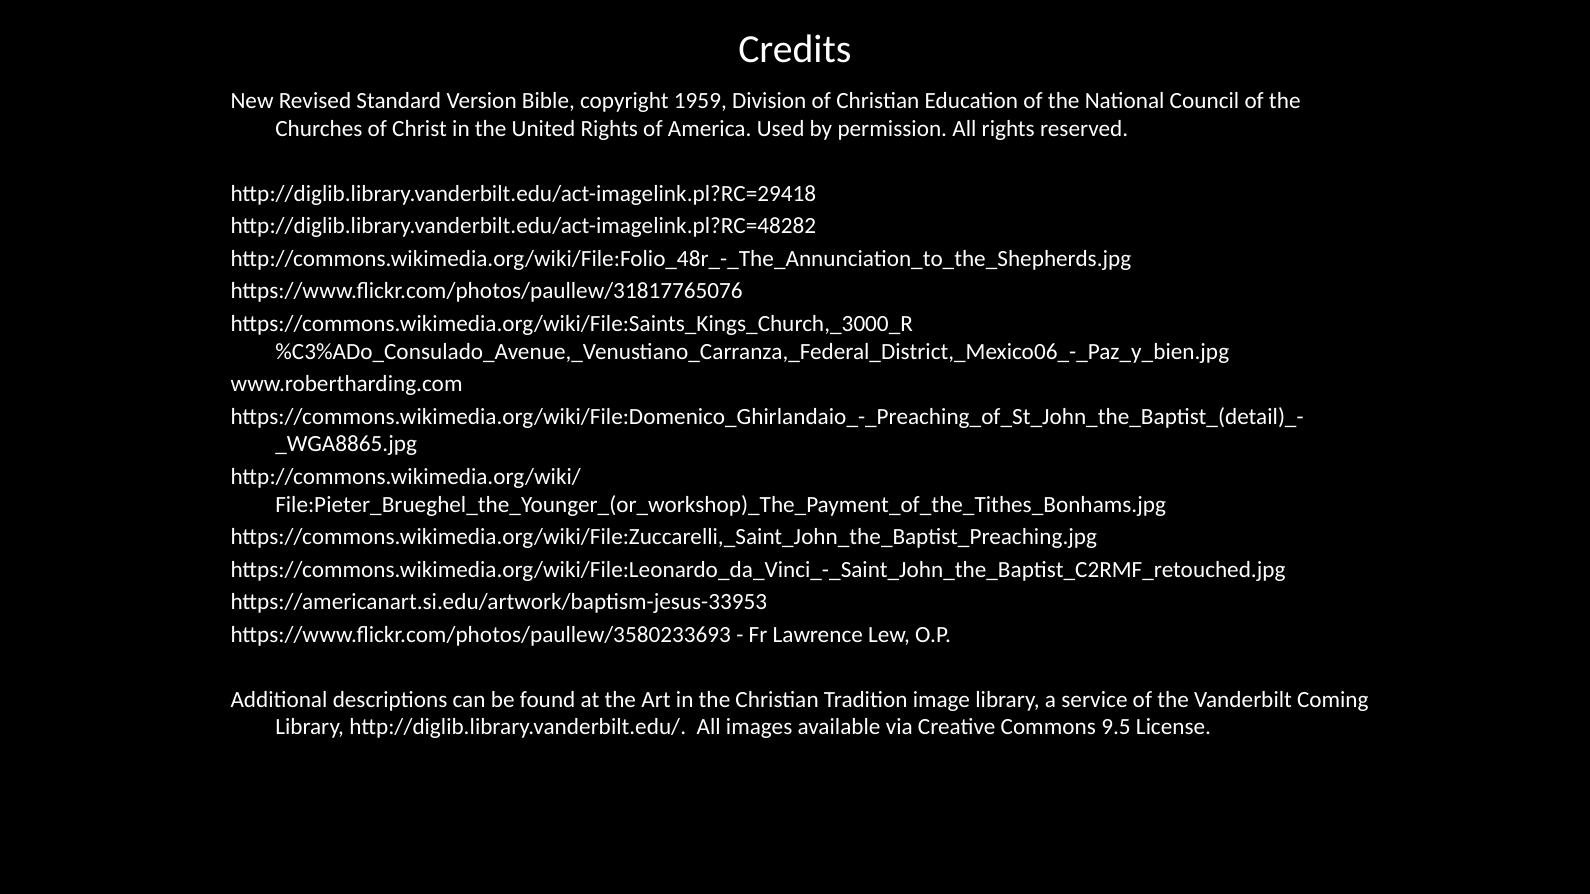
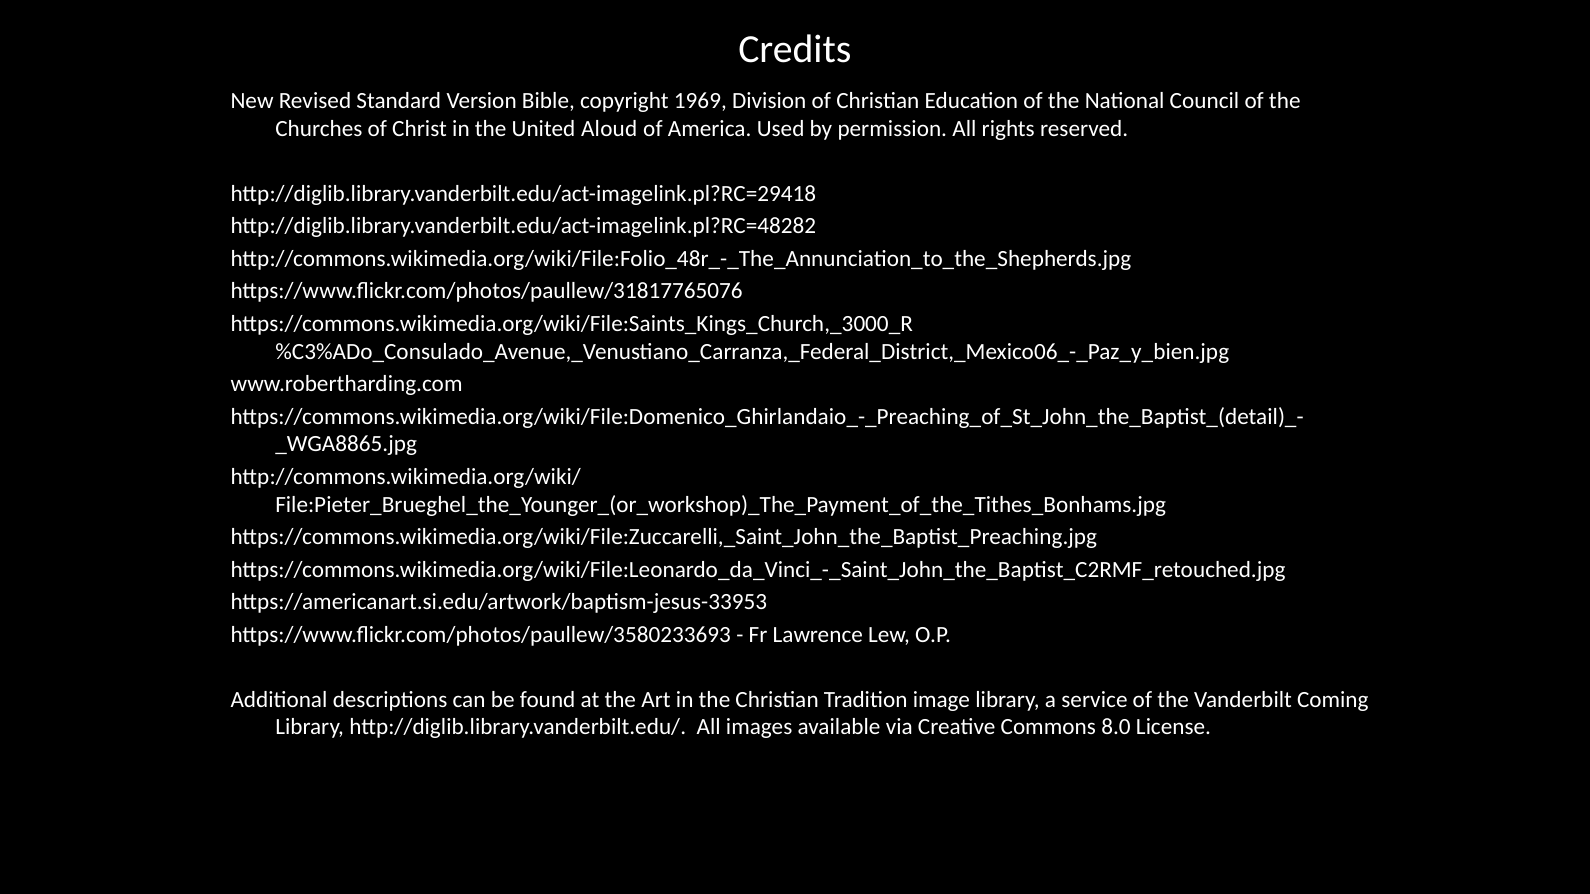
1959: 1959 -> 1969
United Rights: Rights -> Aloud
9.5: 9.5 -> 8.0
